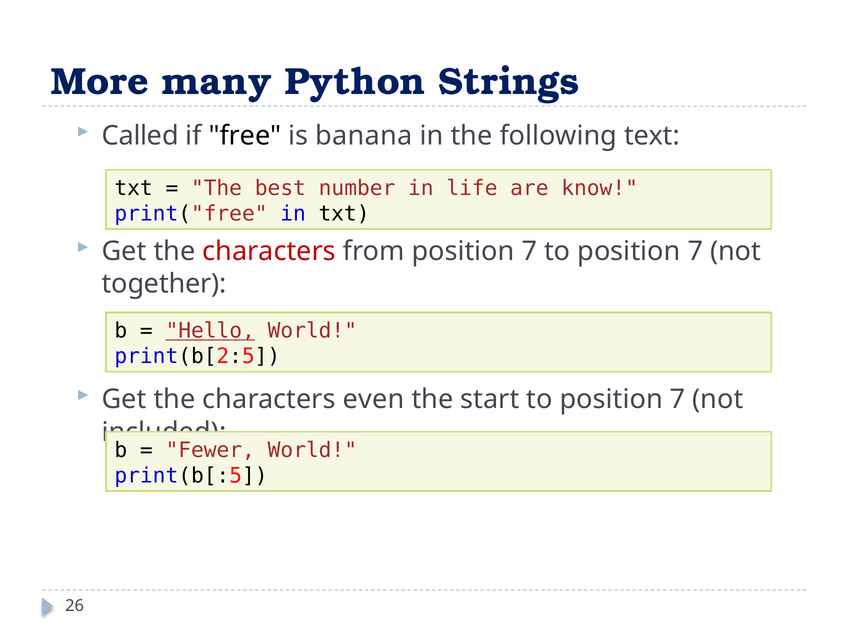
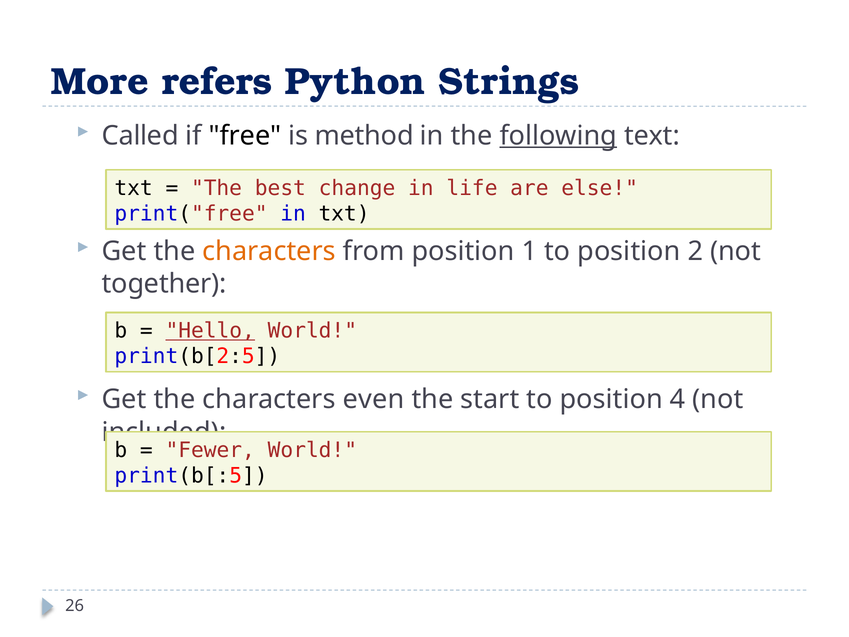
many: many -> refers
banana: banana -> method
following underline: none -> present
number: number -> change
know: know -> else
characters at (269, 251) colour: red -> orange
from position 7: 7 -> 1
7 at (695, 251): 7 -> 2
start to position 7: 7 -> 4
